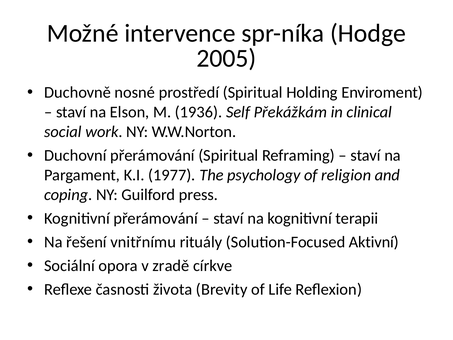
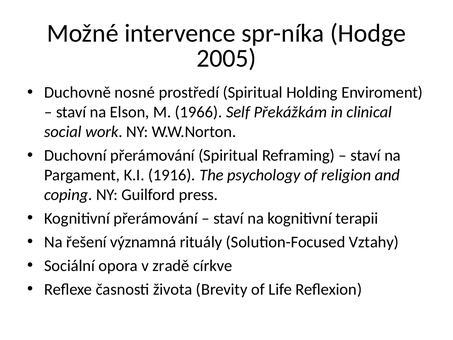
1936: 1936 -> 1966
1977: 1977 -> 1916
vnitřnímu: vnitřnímu -> významná
Aktivní: Aktivní -> Vztahy
